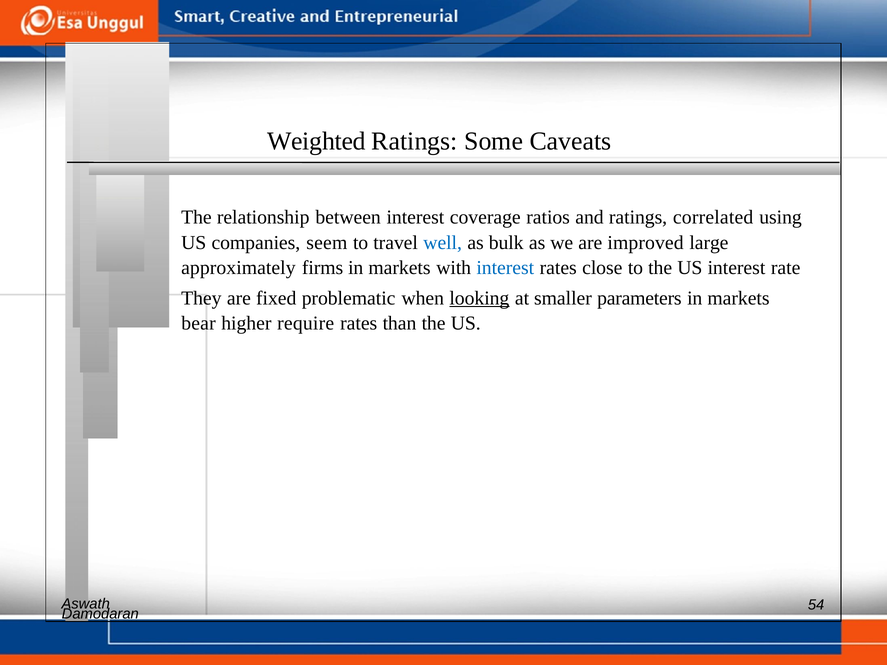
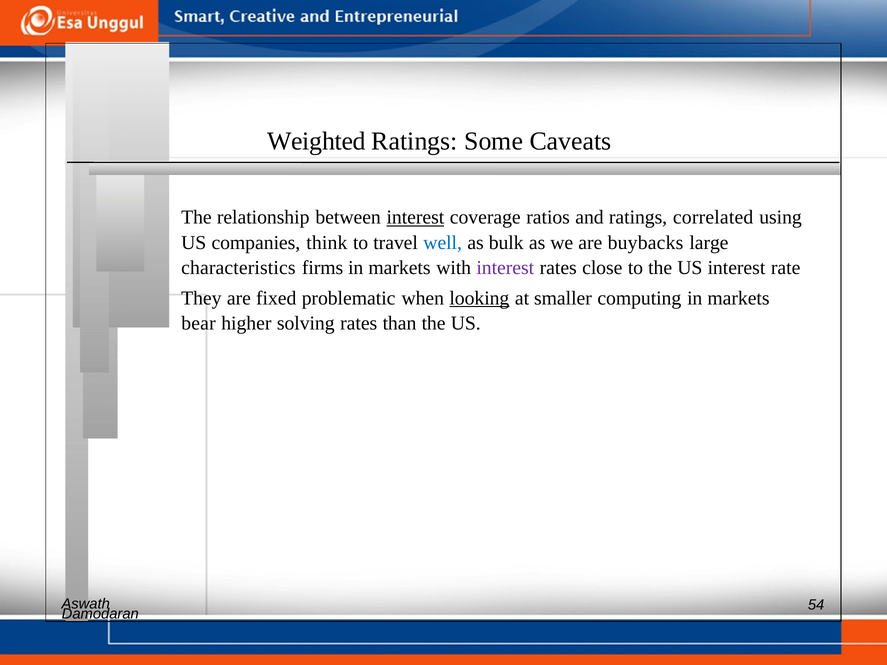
interest at (415, 218) underline: none -> present
seem: seem -> think
improved: improved -> buybacks
approximately: approximately -> characteristics
interest at (505, 268) colour: blue -> purple
parameters: parameters -> computing
require: require -> solving
